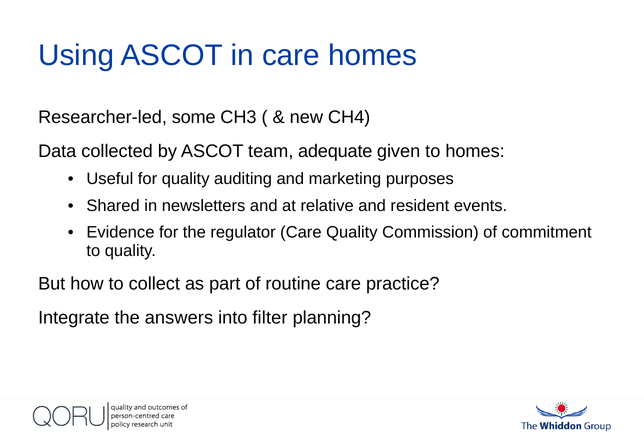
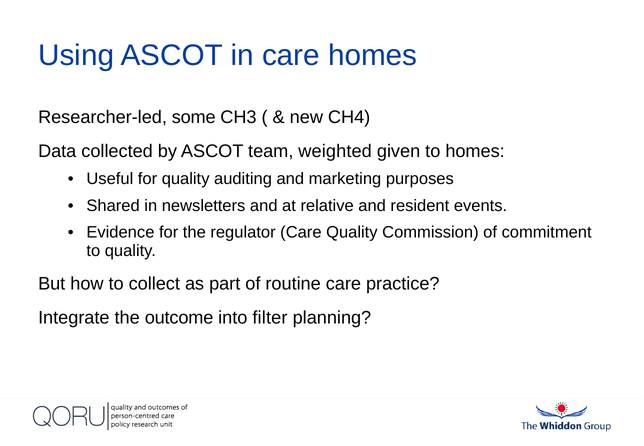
adequate: adequate -> weighted
answers: answers -> outcome
